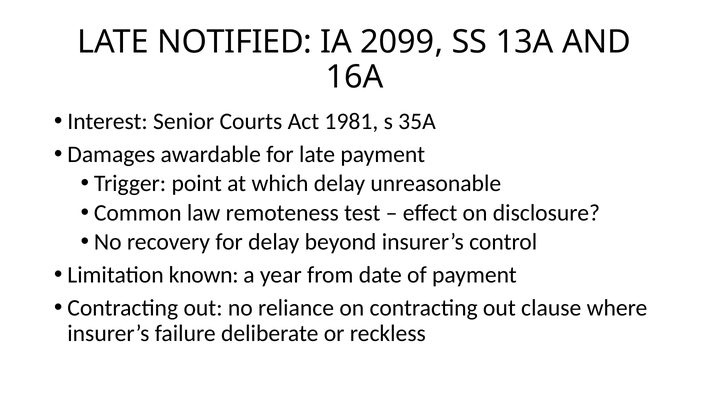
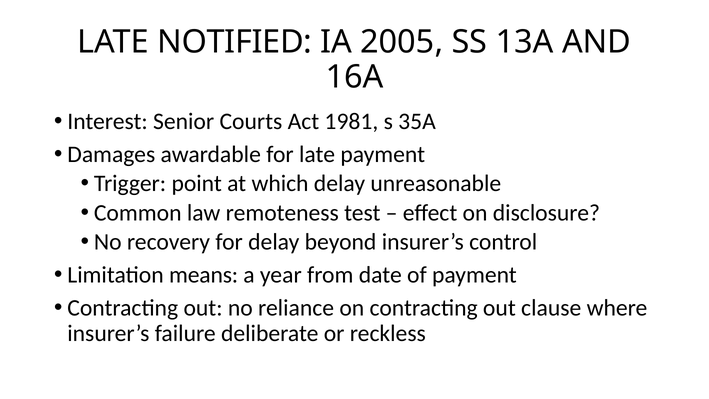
2099: 2099 -> 2005
known: known -> means
